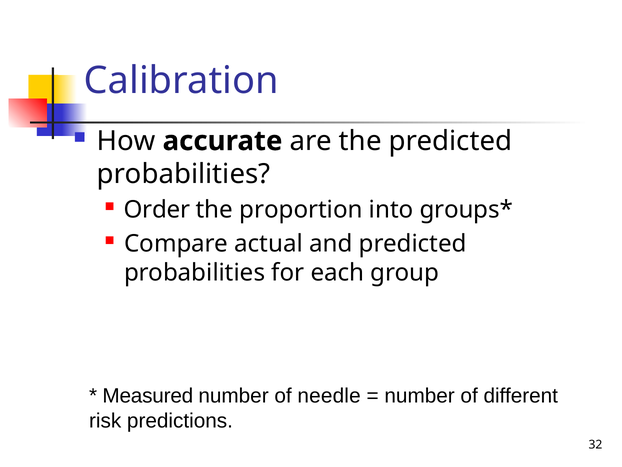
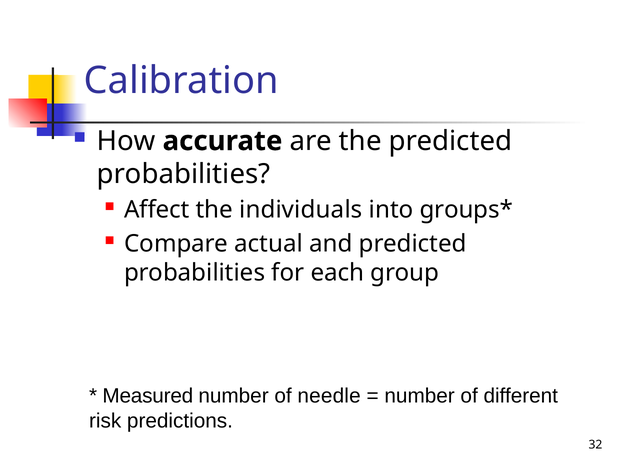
Order: Order -> Affect
proportion: proportion -> individuals
